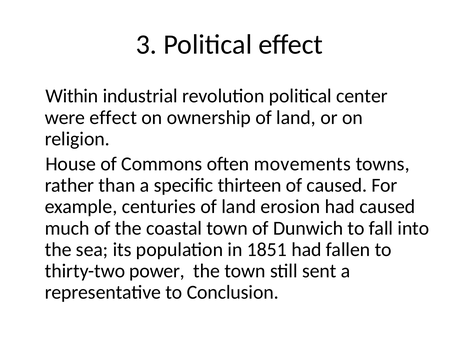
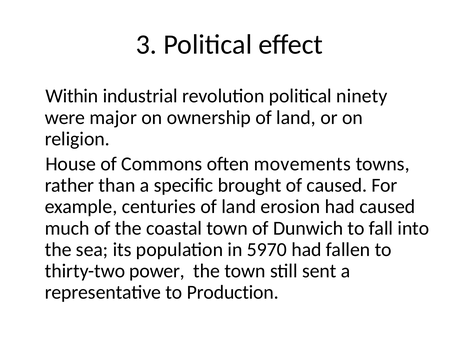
center: center -> ninety
were effect: effect -> major
thirteen: thirteen -> brought
1851: 1851 -> 5970
Conclusion: Conclusion -> Production
